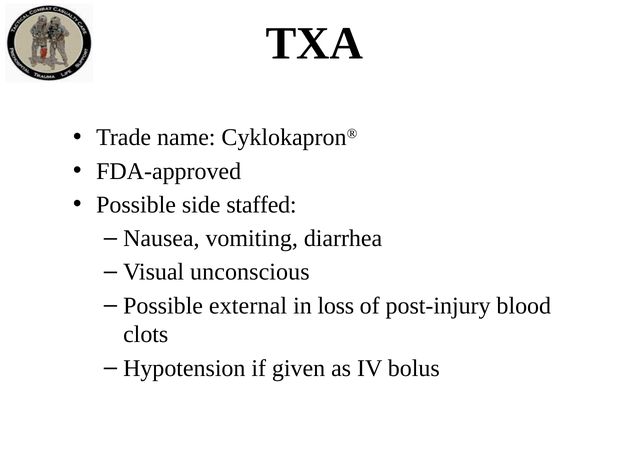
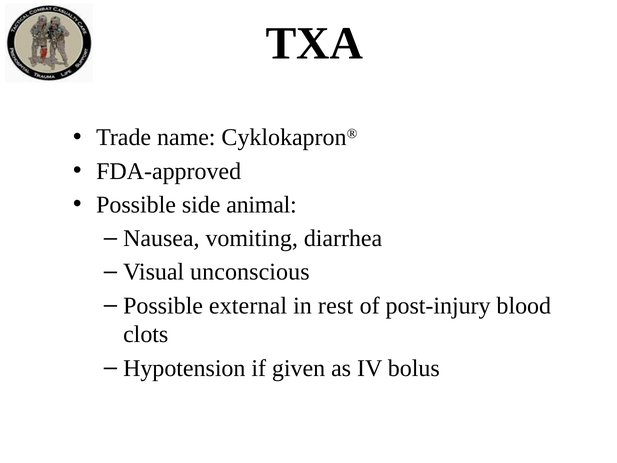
staffed: staffed -> animal
loss: loss -> rest
